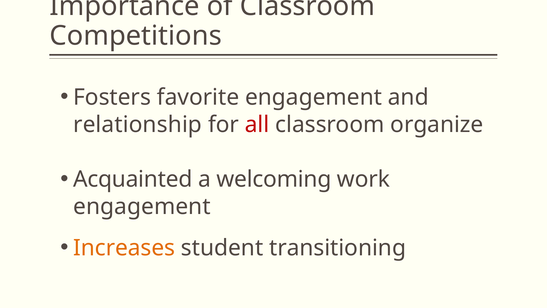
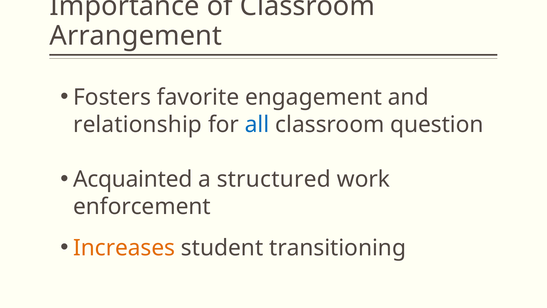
Competitions: Competitions -> Arrangement
all colour: red -> blue
organize: organize -> question
welcoming: welcoming -> structured
engagement at (142, 207): engagement -> enforcement
